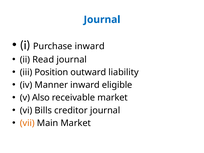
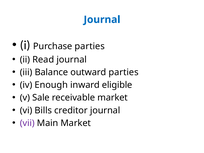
Purchase inward: inward -> parties
Position: Position -> Balance
outward liability: liability -> parties
Manner: Manner -> Enough
Also: Also -> Sale
vii colour: orange -> purple
